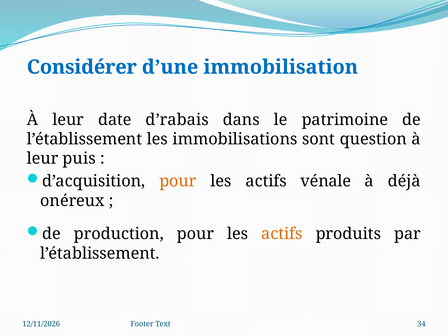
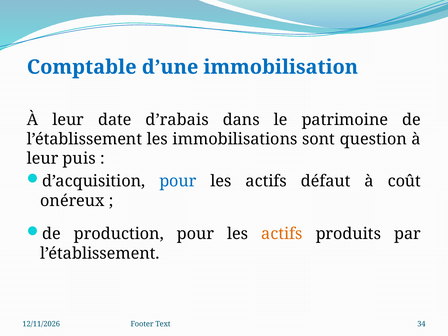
Considérer: Considérer -> Comptable
pour at (178, 181) colour: orange -> blue
vénale: vénale -> défaut
déjà: déjà -> coût
